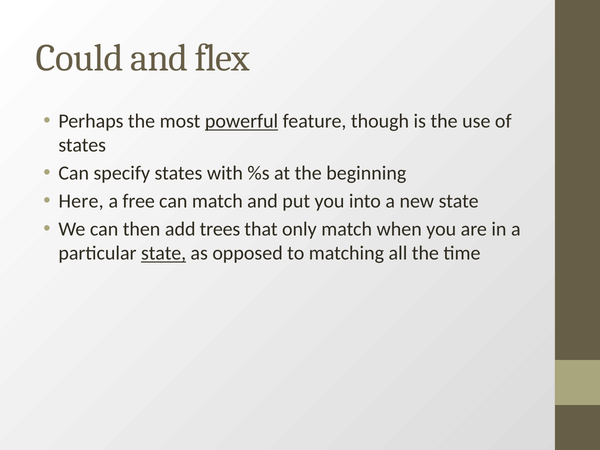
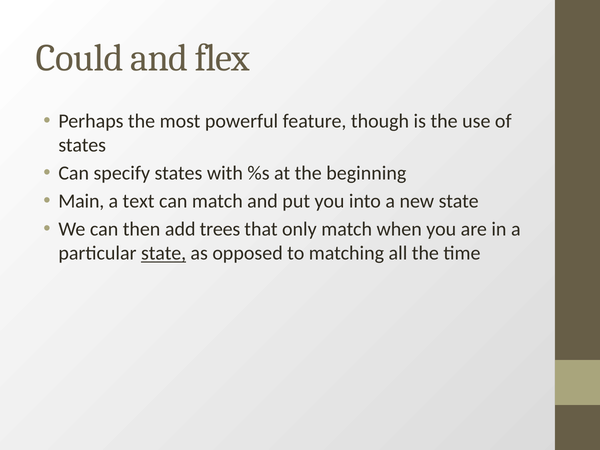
powerful underline: present -> none
Here: Here -> Main
free: free -> text
